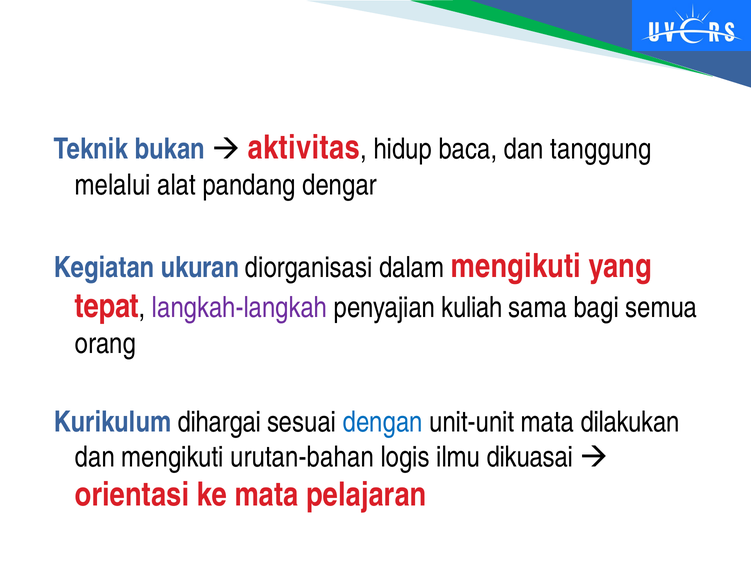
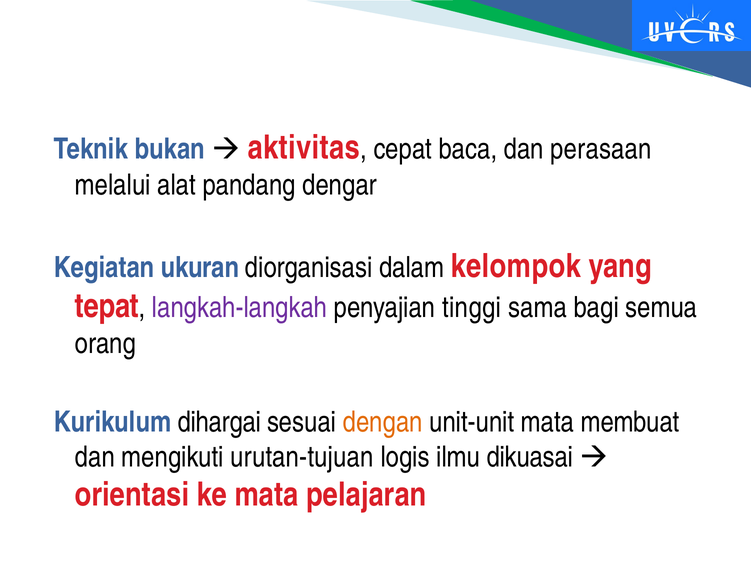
hidup: hidup -> cepat
tanggung: tanggung -> perasaan
dalam mengikuti: mengikuti -> kelompok
kuliah: kuliah -> tinggi
dengan colour: blue -> orange
dilakukan: dilakukan -> membuat
urutan-bahan: urutan-bahan -> urutan-tujuan
